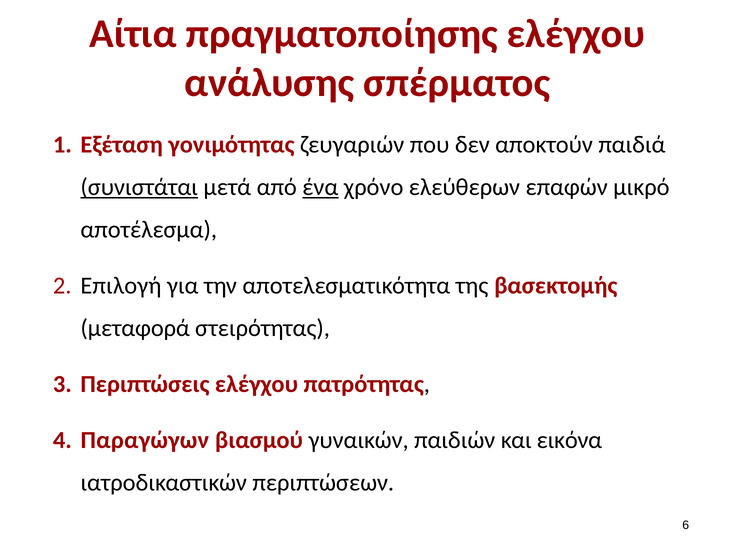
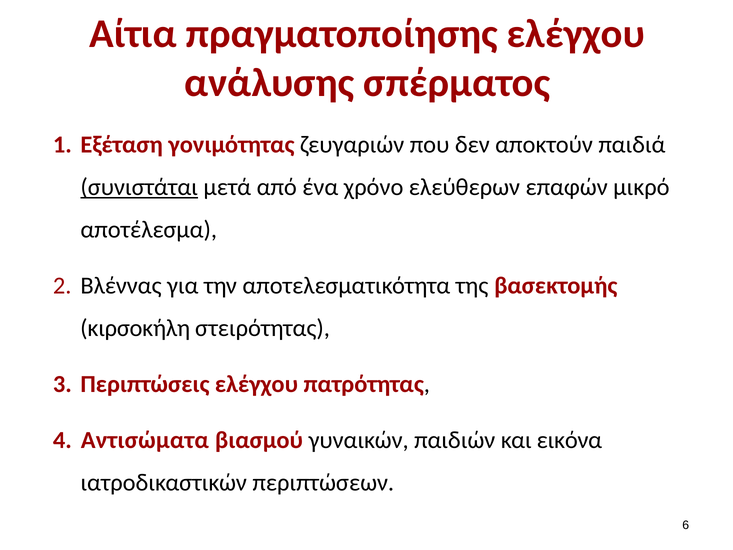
ένα underline: present -> none
Επιλογή: Επιλογή -> Βλέννας
μεταφορά: μεταφορά -> κιρσοκήλη
Παραγώγων: Παραγώγων -> Αντισώματα
